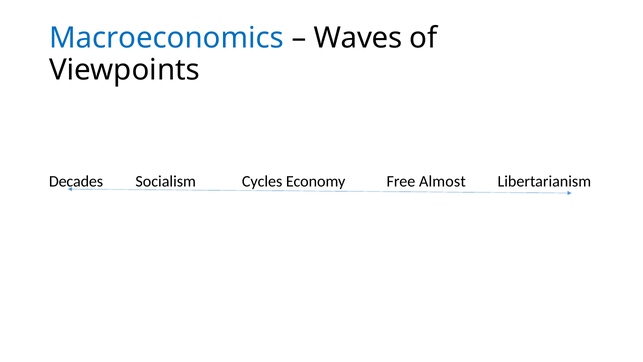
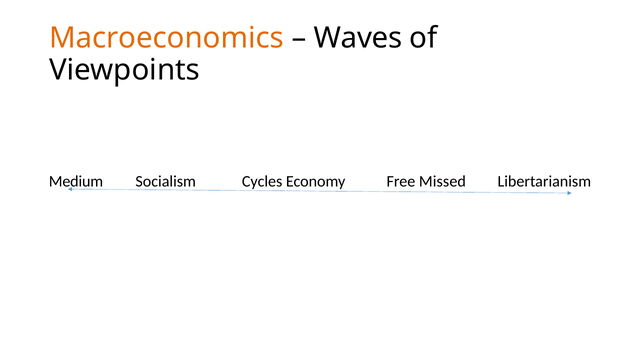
Macroeconomics colour: blue -> orange
Decades: Decades -> Medium
Almost: Almost -> Missed
